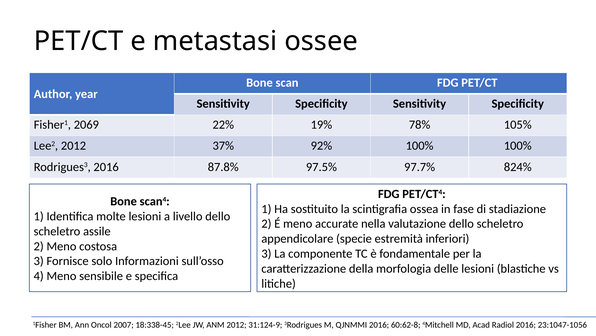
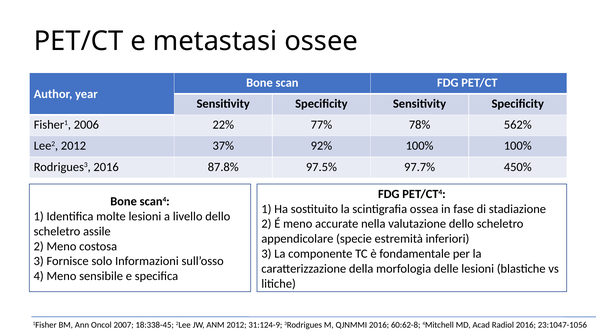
2069: 2069 -> 2006
19%: 19% -> 77%
105%: 105% -> 562%
824%: 824% -> 450%
